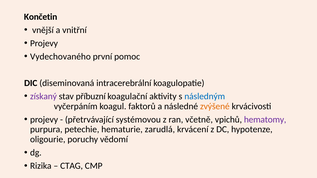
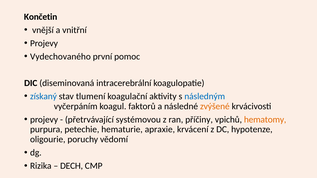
získaný colour: purple -> blue
příbuzní: příbuzní -> tlumení
včetně: včetně -> příčiny
hematomy colour: purple -> orange
zarudlá: zarudlá -> apraxie
CTAG: CTAG -> DECH
